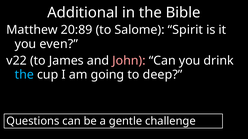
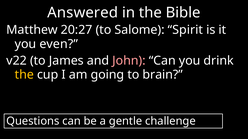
Additional: Additional -> Answered
20:89: 20:89 -> 20:27
the at (24, 75) colour: light blue -> yellow
deep: deep -> brain
